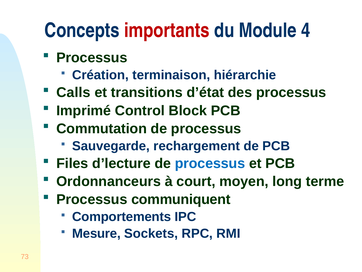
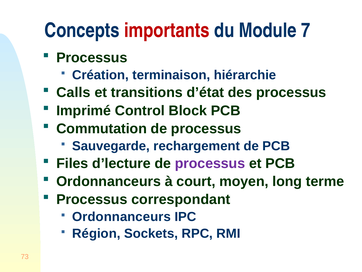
4: 4 -> 7
processus at (210, 163) colour: blue -> purple
communiquent: communiquent -> correspondant
Comportements at (122, 216): Comportements -> Ordonnanceurs
Mesure: Mesure -> Région
